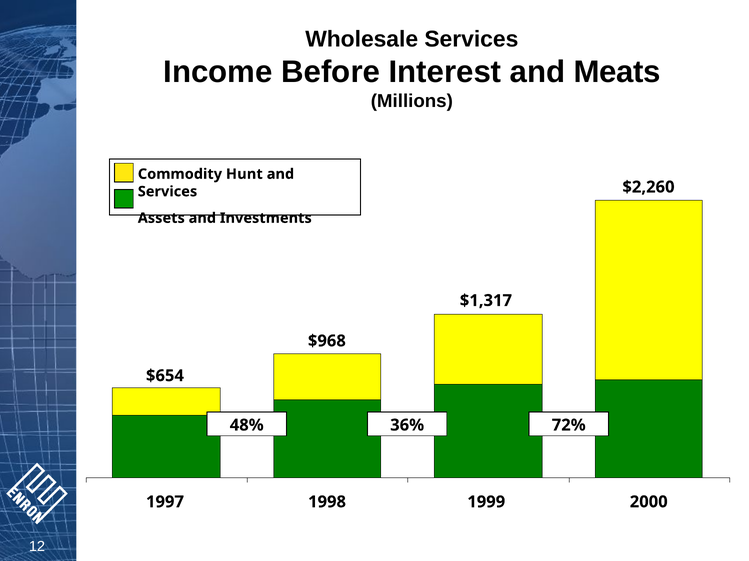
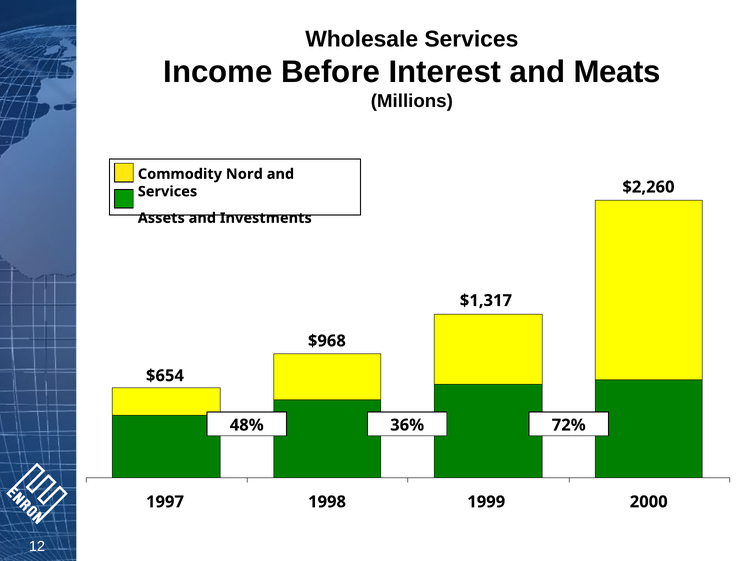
Hunt: Hunt -> Nord
